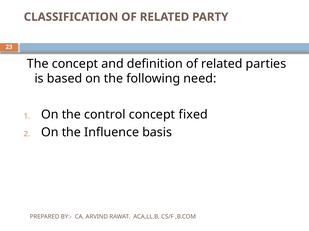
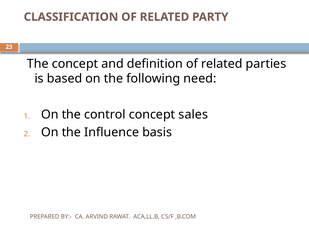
fixed: fixed -> sales
